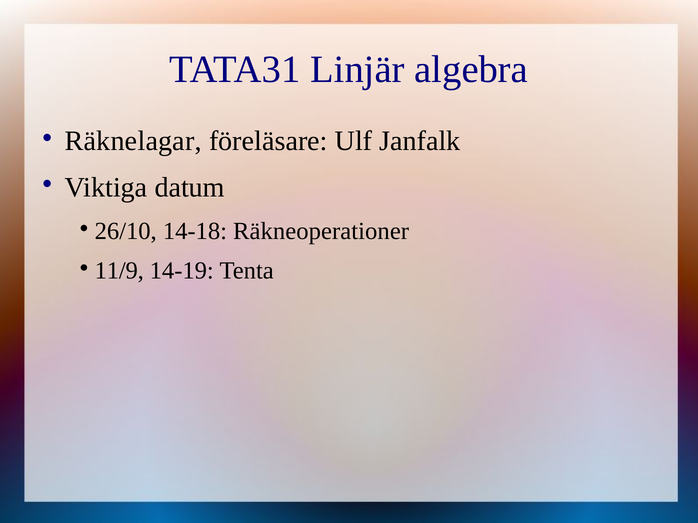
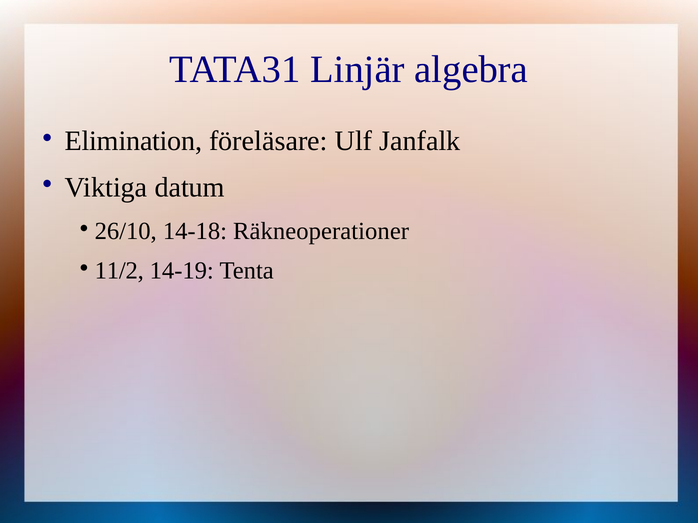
Räknelagar: Räknelagar -> Elimination
11/9: 11/9 -> 11/2
